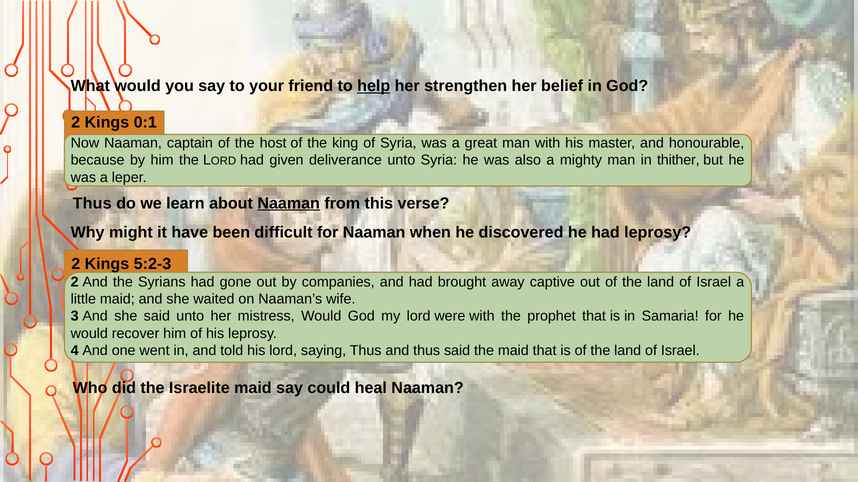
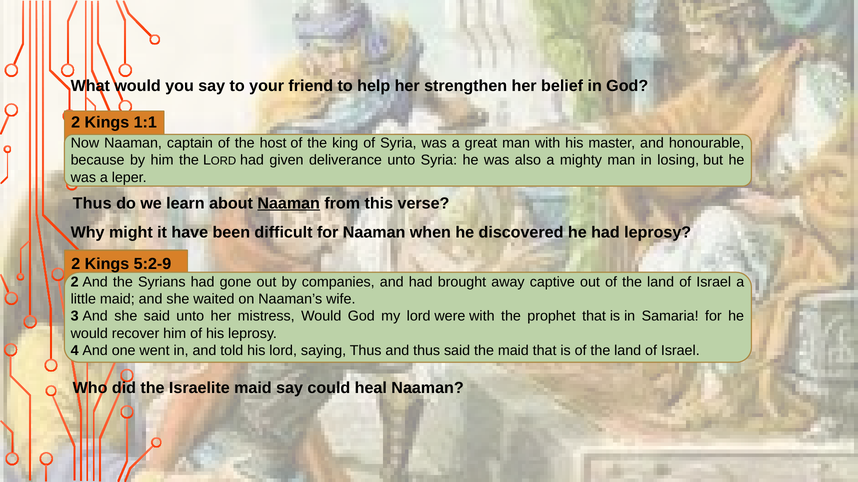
help underline: present -> none
0:1: 0:1 -> 1:1
thither: thither -> losing
5:2-3: 5:2-3 -> 5:2-9
